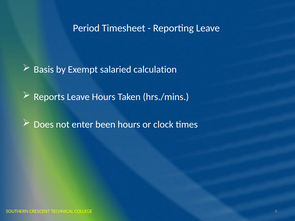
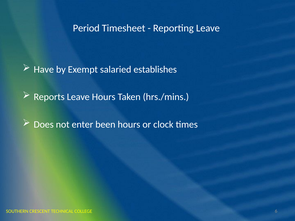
Basis: Basis -> Have
calculation: calculation -> establishes
